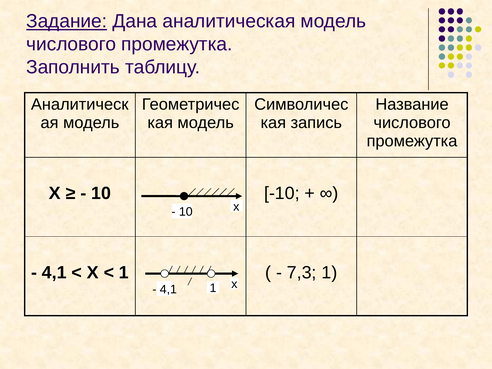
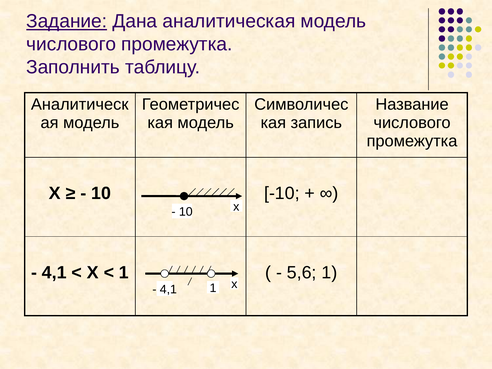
7,3: 7,3 -> 5,6
